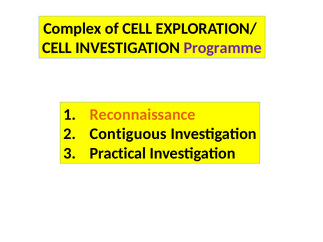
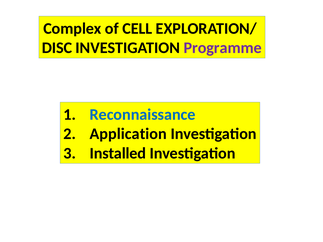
CELL at (57, 48): CELL -> DISC
Reconnaissance colour: orange -> blue
Contiguous: Contiguous -> Application
Practical: Practical -> Installed
